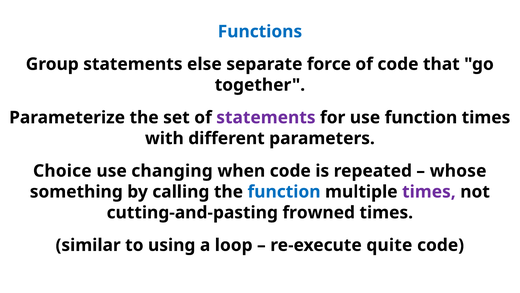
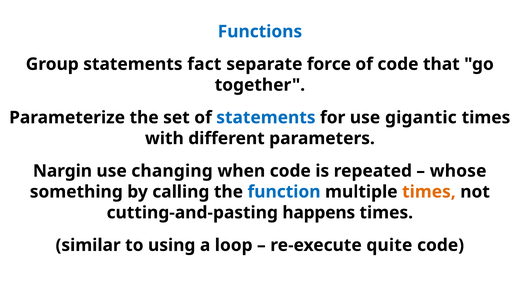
else: else -> fact
statements at (266, 117) colour: purple -> blue
use function: function -> gigantic
Choice: Choice -> Nargin
times at (429, 191) colour: purple -> orange
frowned: frowned -> happens
